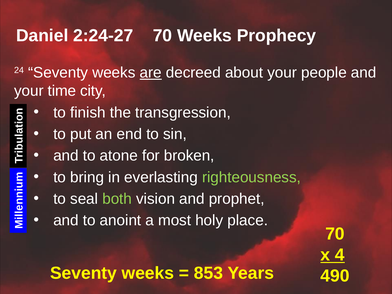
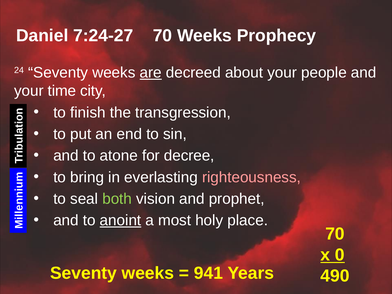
2:24-27: 2:24-27 -> 7:24-27
broken: broken -> decree
righteousness colour: light green -> pink
anoint underline: none -> present
4: 4 -> 0
853: 853 -> 941
